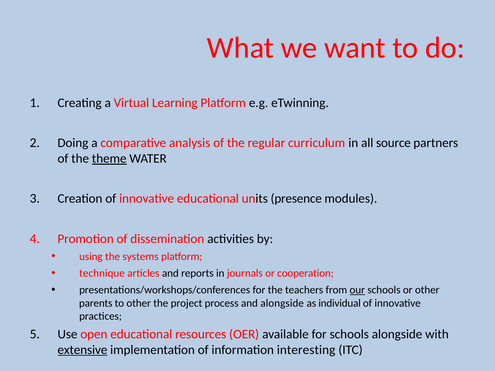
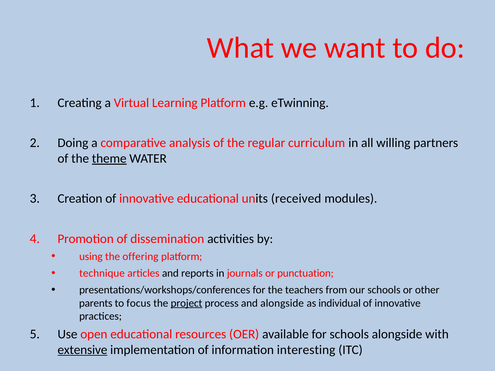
source: source -> willing
presence: presence -> received
systems: systems -> offering
cooperation: cooperation -> punctuation
our underline: present -> none
to other: other -> focus
project underline: none -> present
